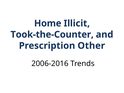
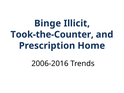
Home: Home -> Binge
Other: Other -> Home
